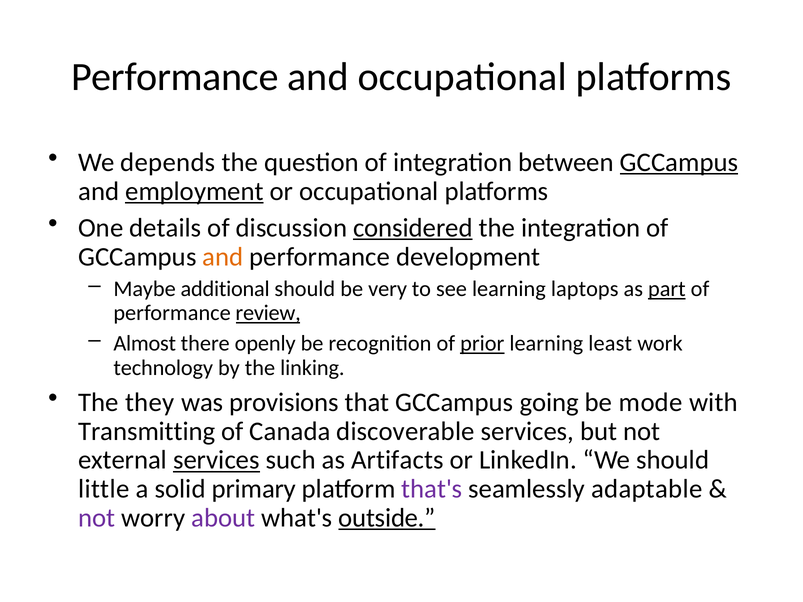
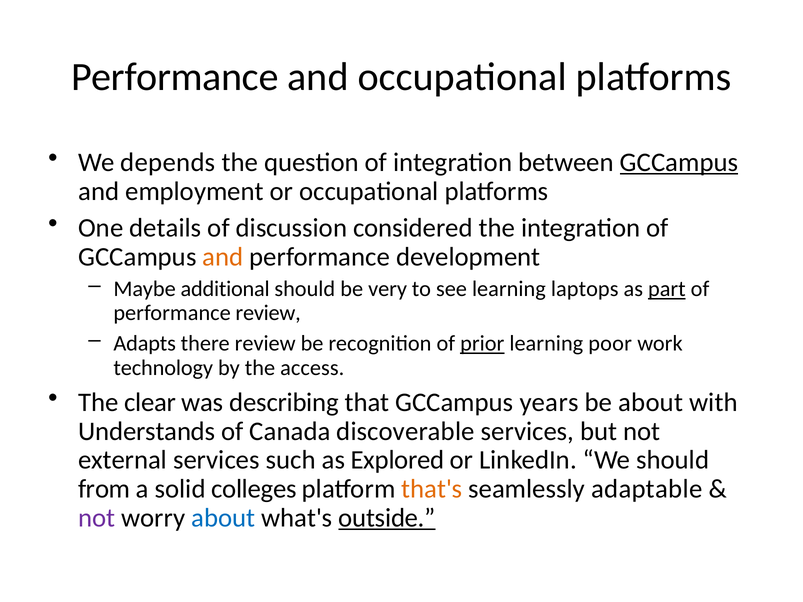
employment underline: present -> none
considered underline: present -> none
review at (268, 313) underline: present -> none
Almost: Almost -> Adapts
there openly: openly -> review
least: least -> poor
linking: linking -> access
they: they -> clear
provisions: provisions -> describing
going: going -> years
be mode: mode -> about
Transmitting: Transmitting -> Understands
services at (216, 460) underline: present -> none
Artifacts: Artifacts -> Explored
little: little -> from
primary: primary -> colleges
that's colour: purple -> orange
about at (223, 518) colour: purple -> blue
